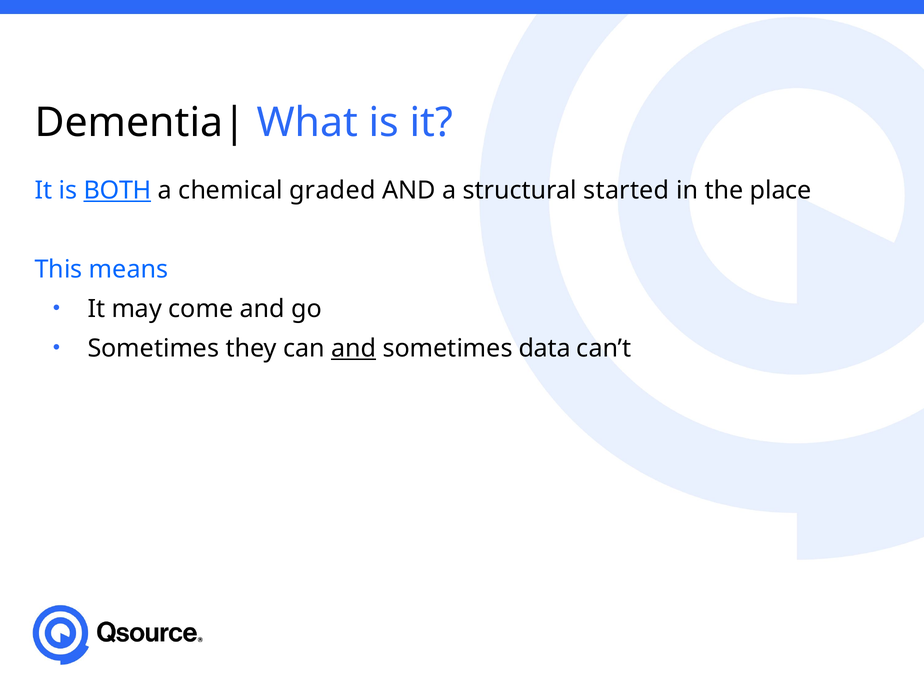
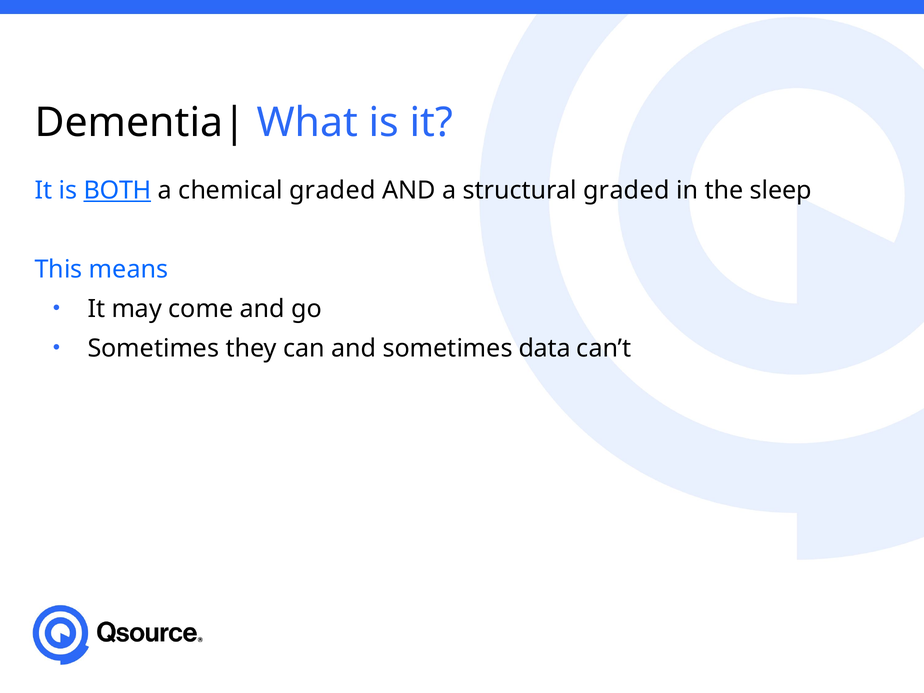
structural started: started -> graded
place: place -> sleep
and at (354, 349) underline: present -> none
